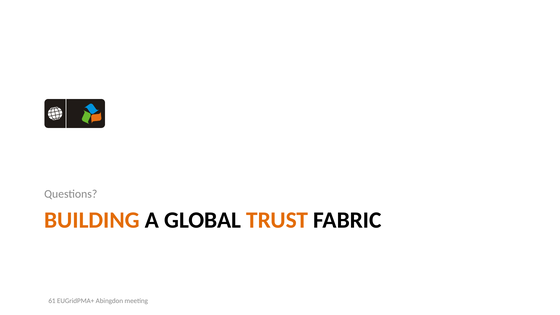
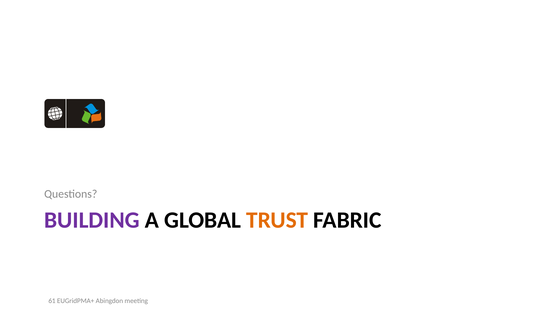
BUILDING colour: orange -> purple
